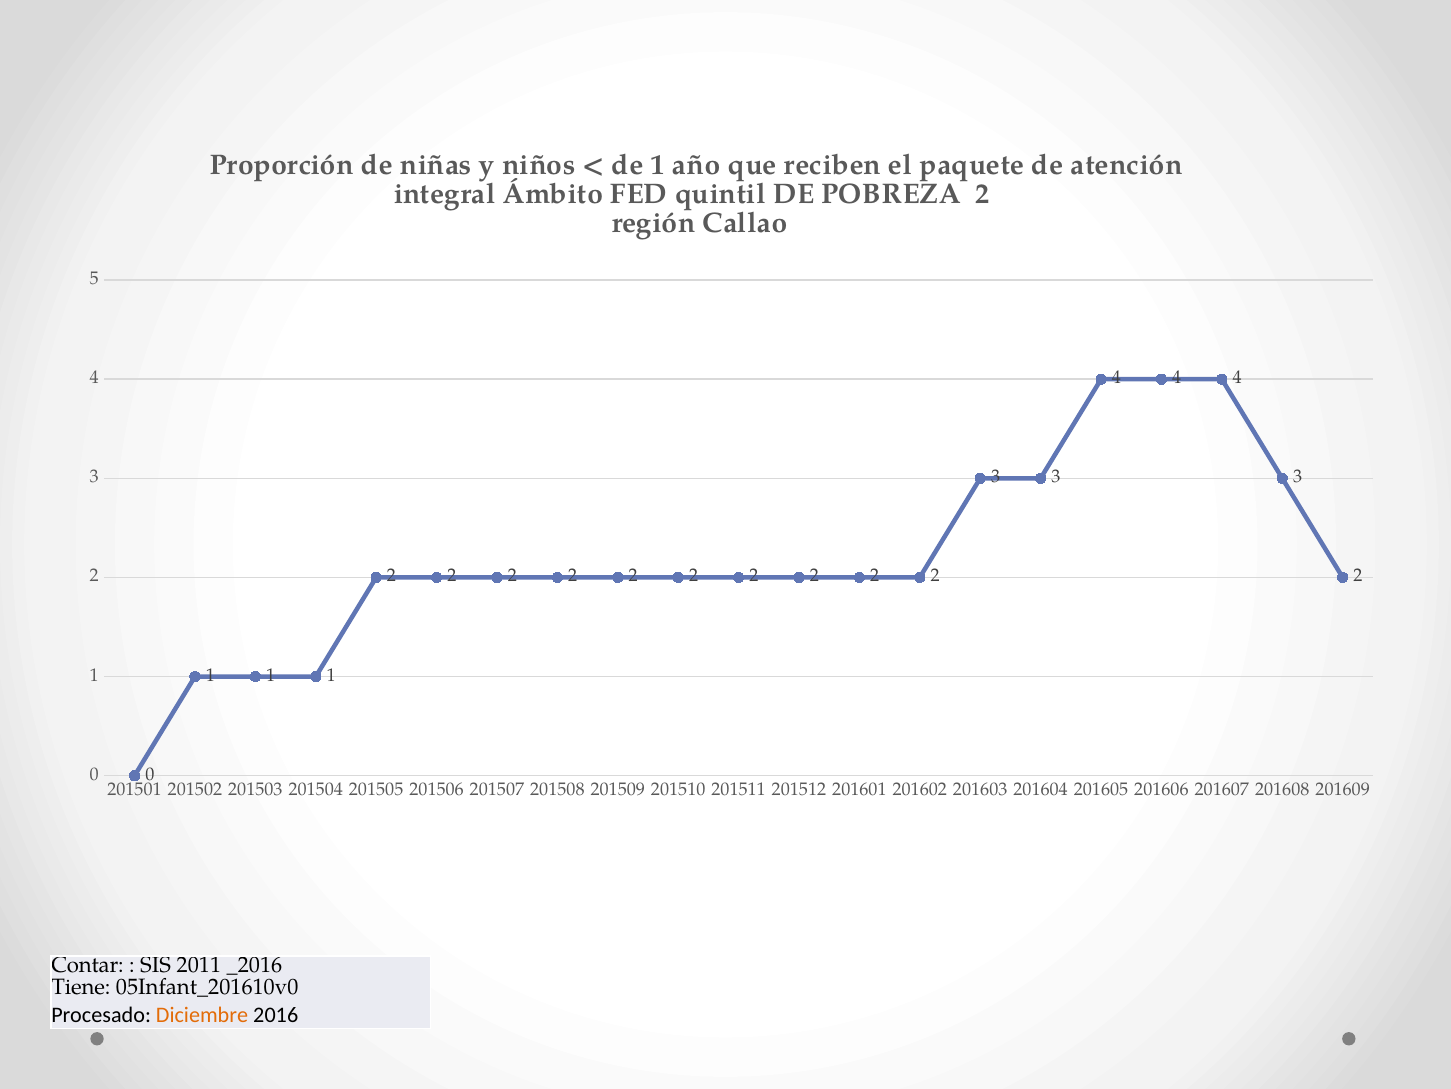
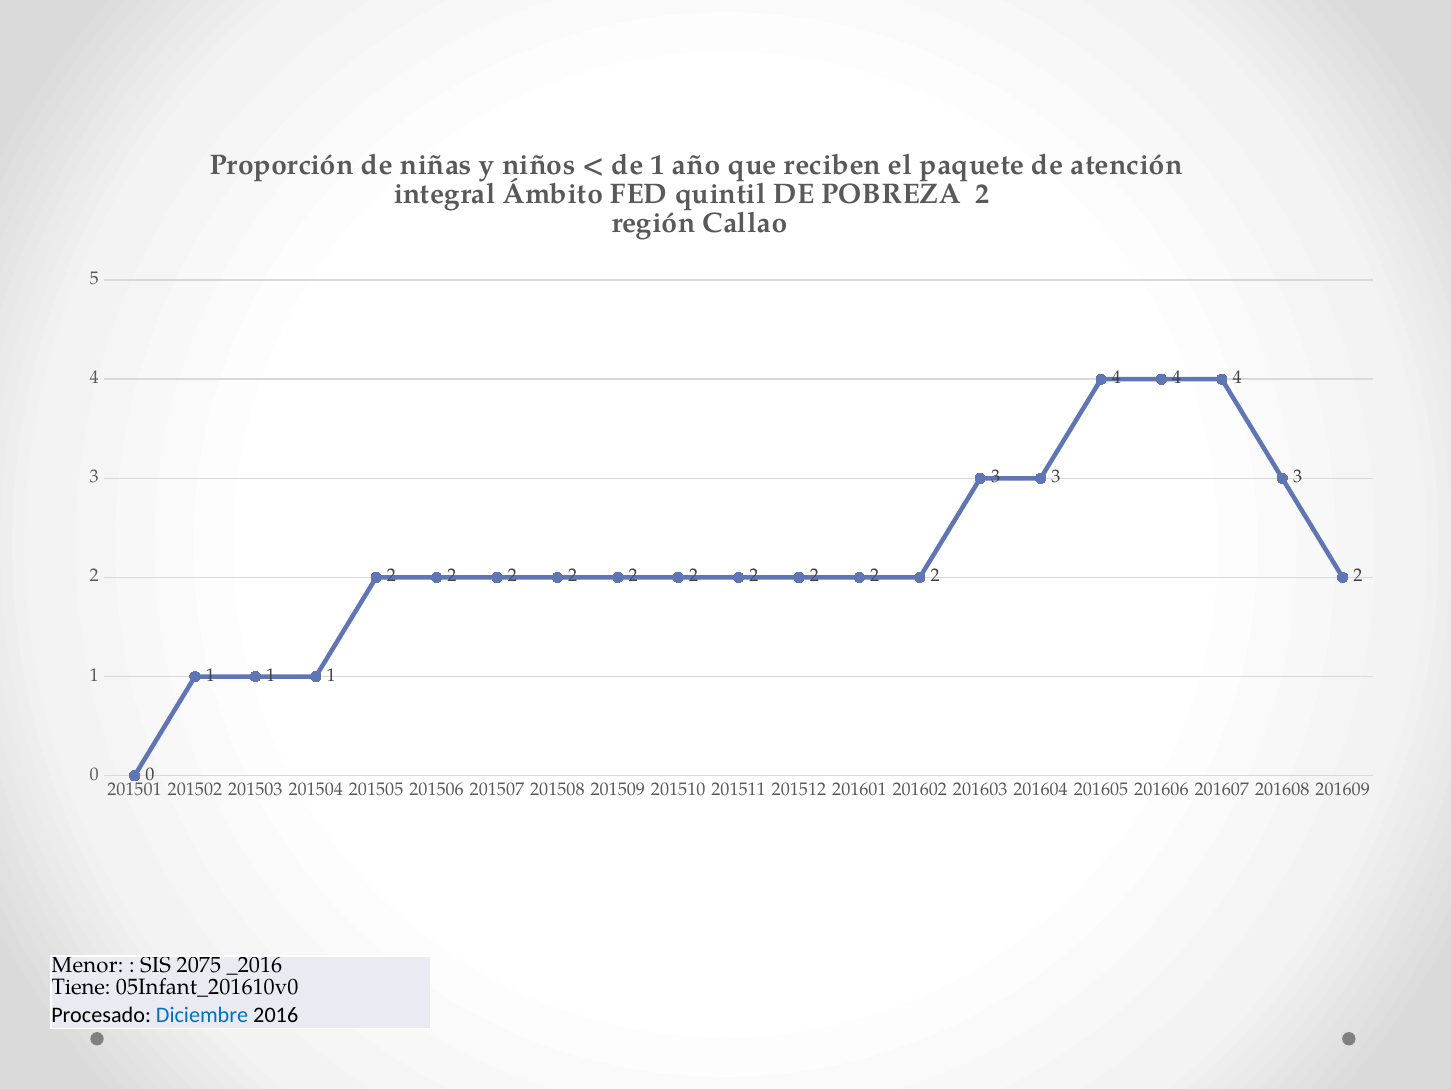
Contar: Contar -> Menor
2011: 2011 -> 2075
Diciembre colour: orange -> blue
